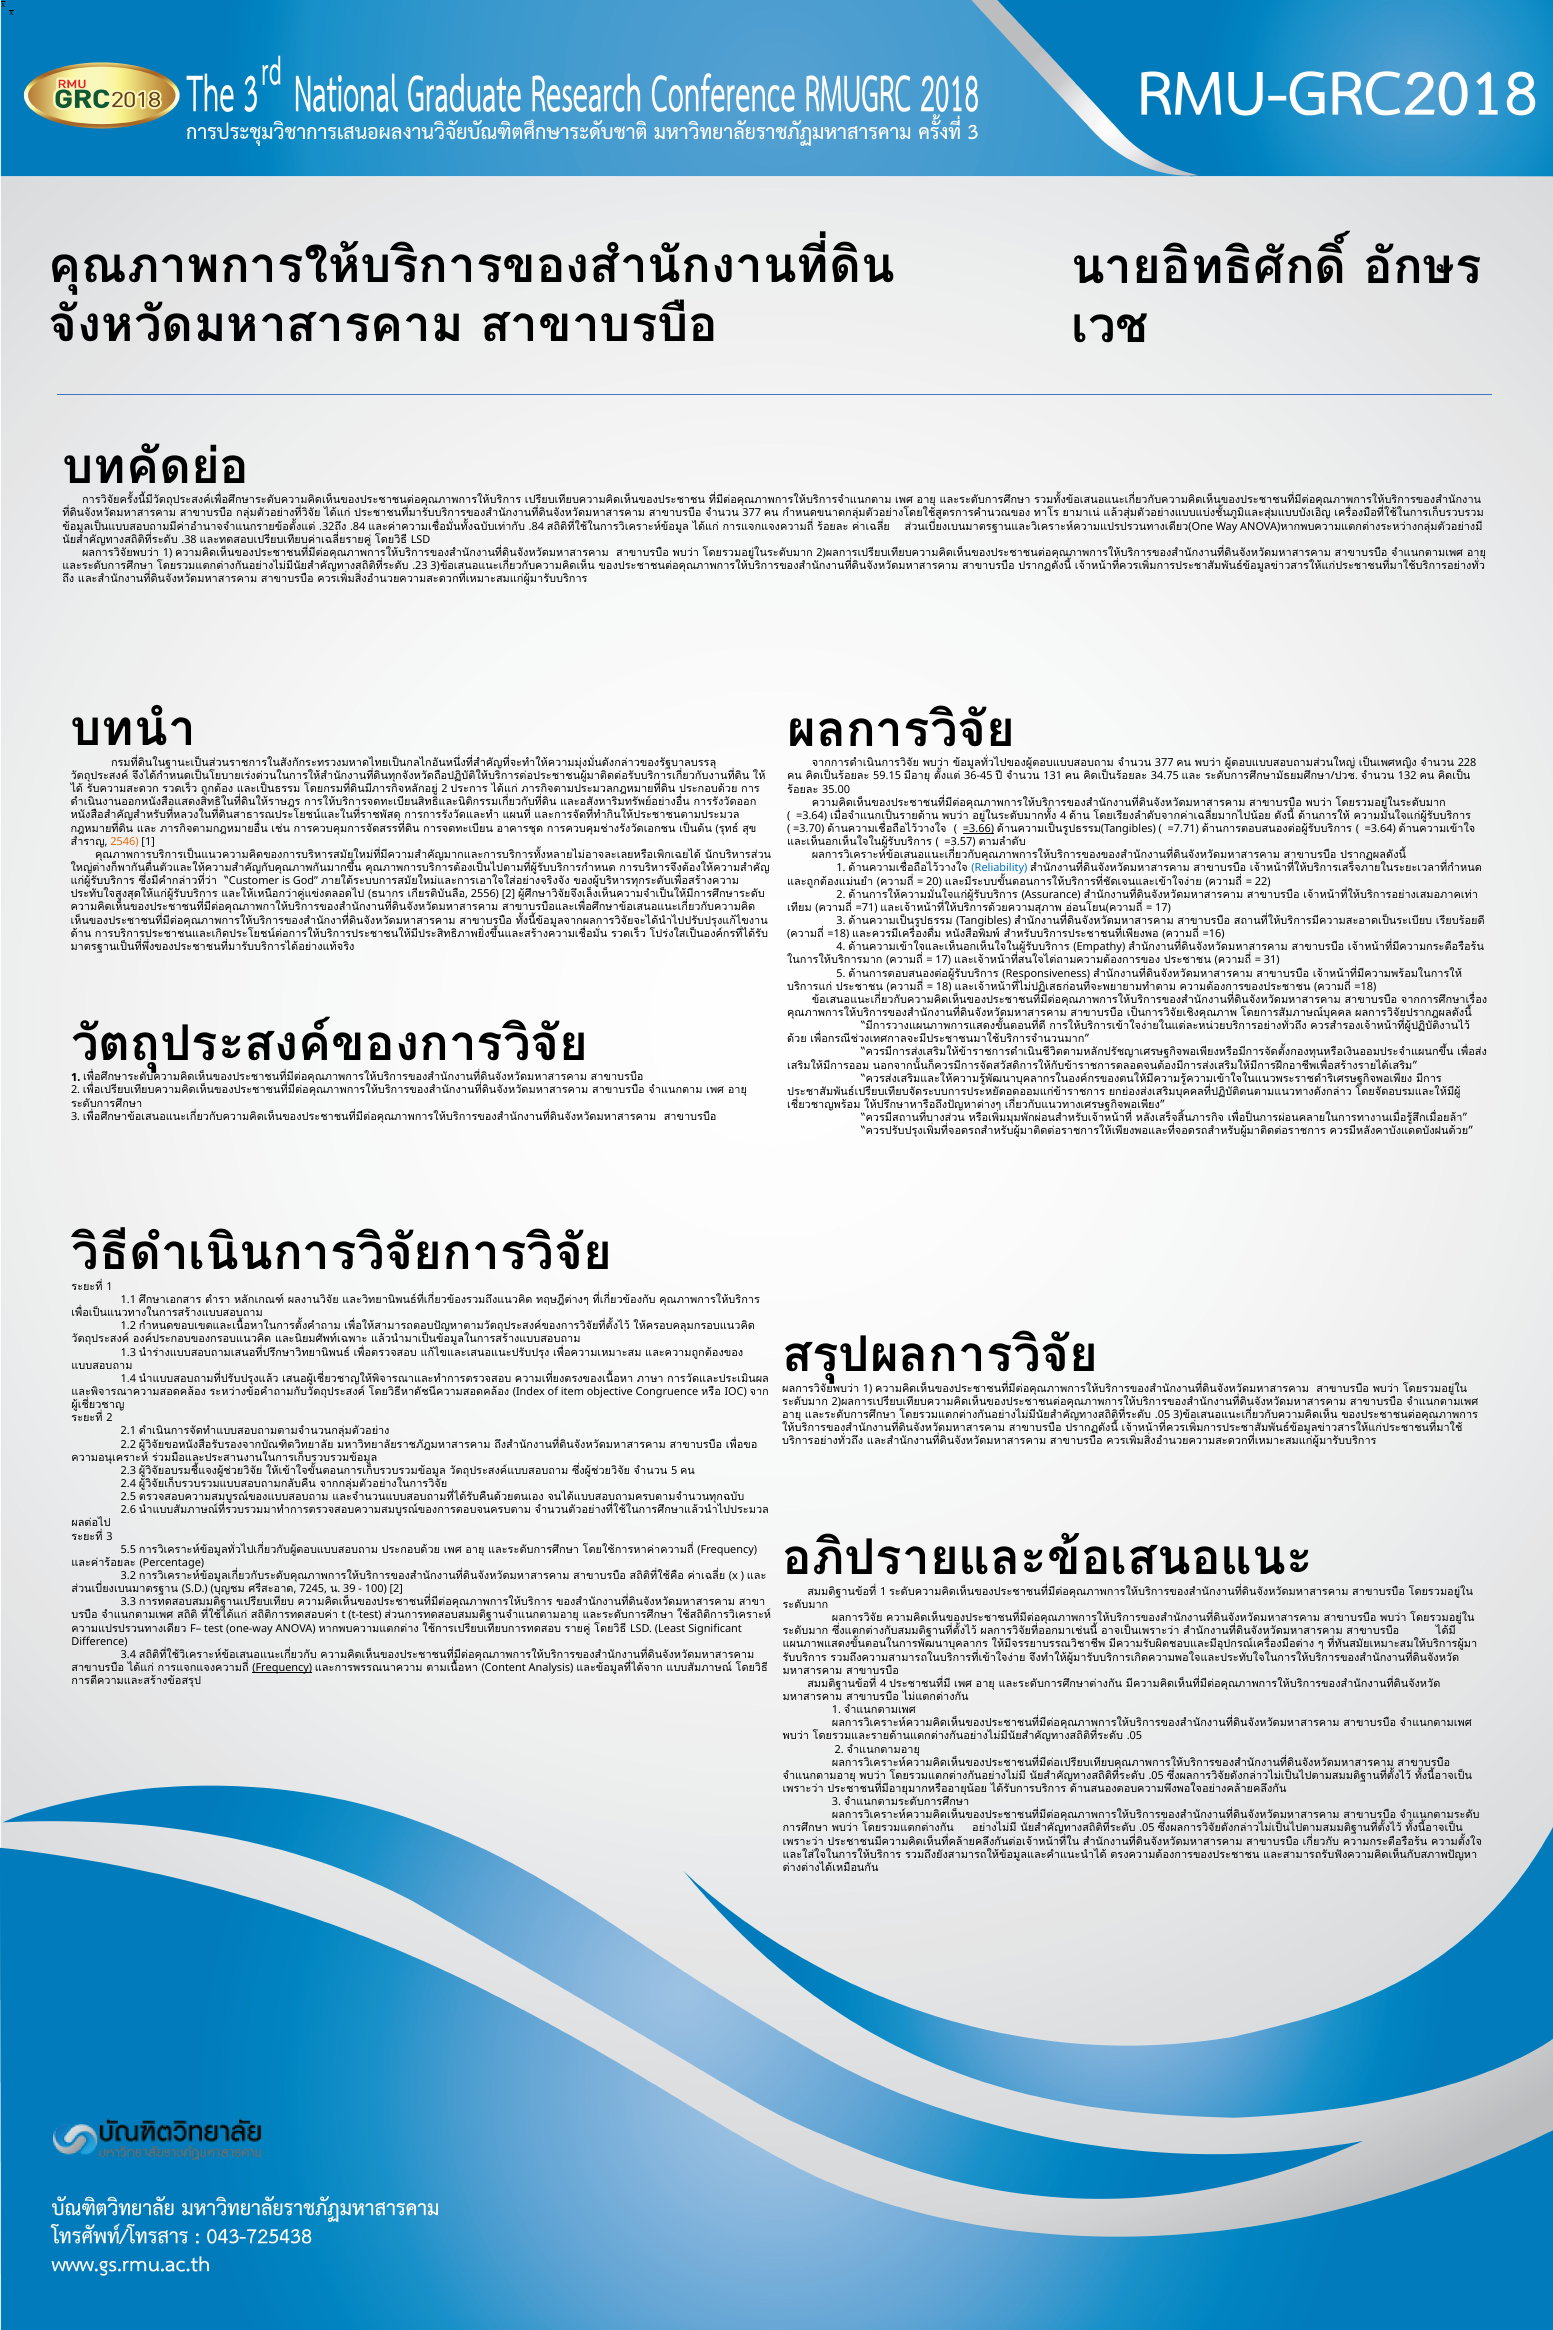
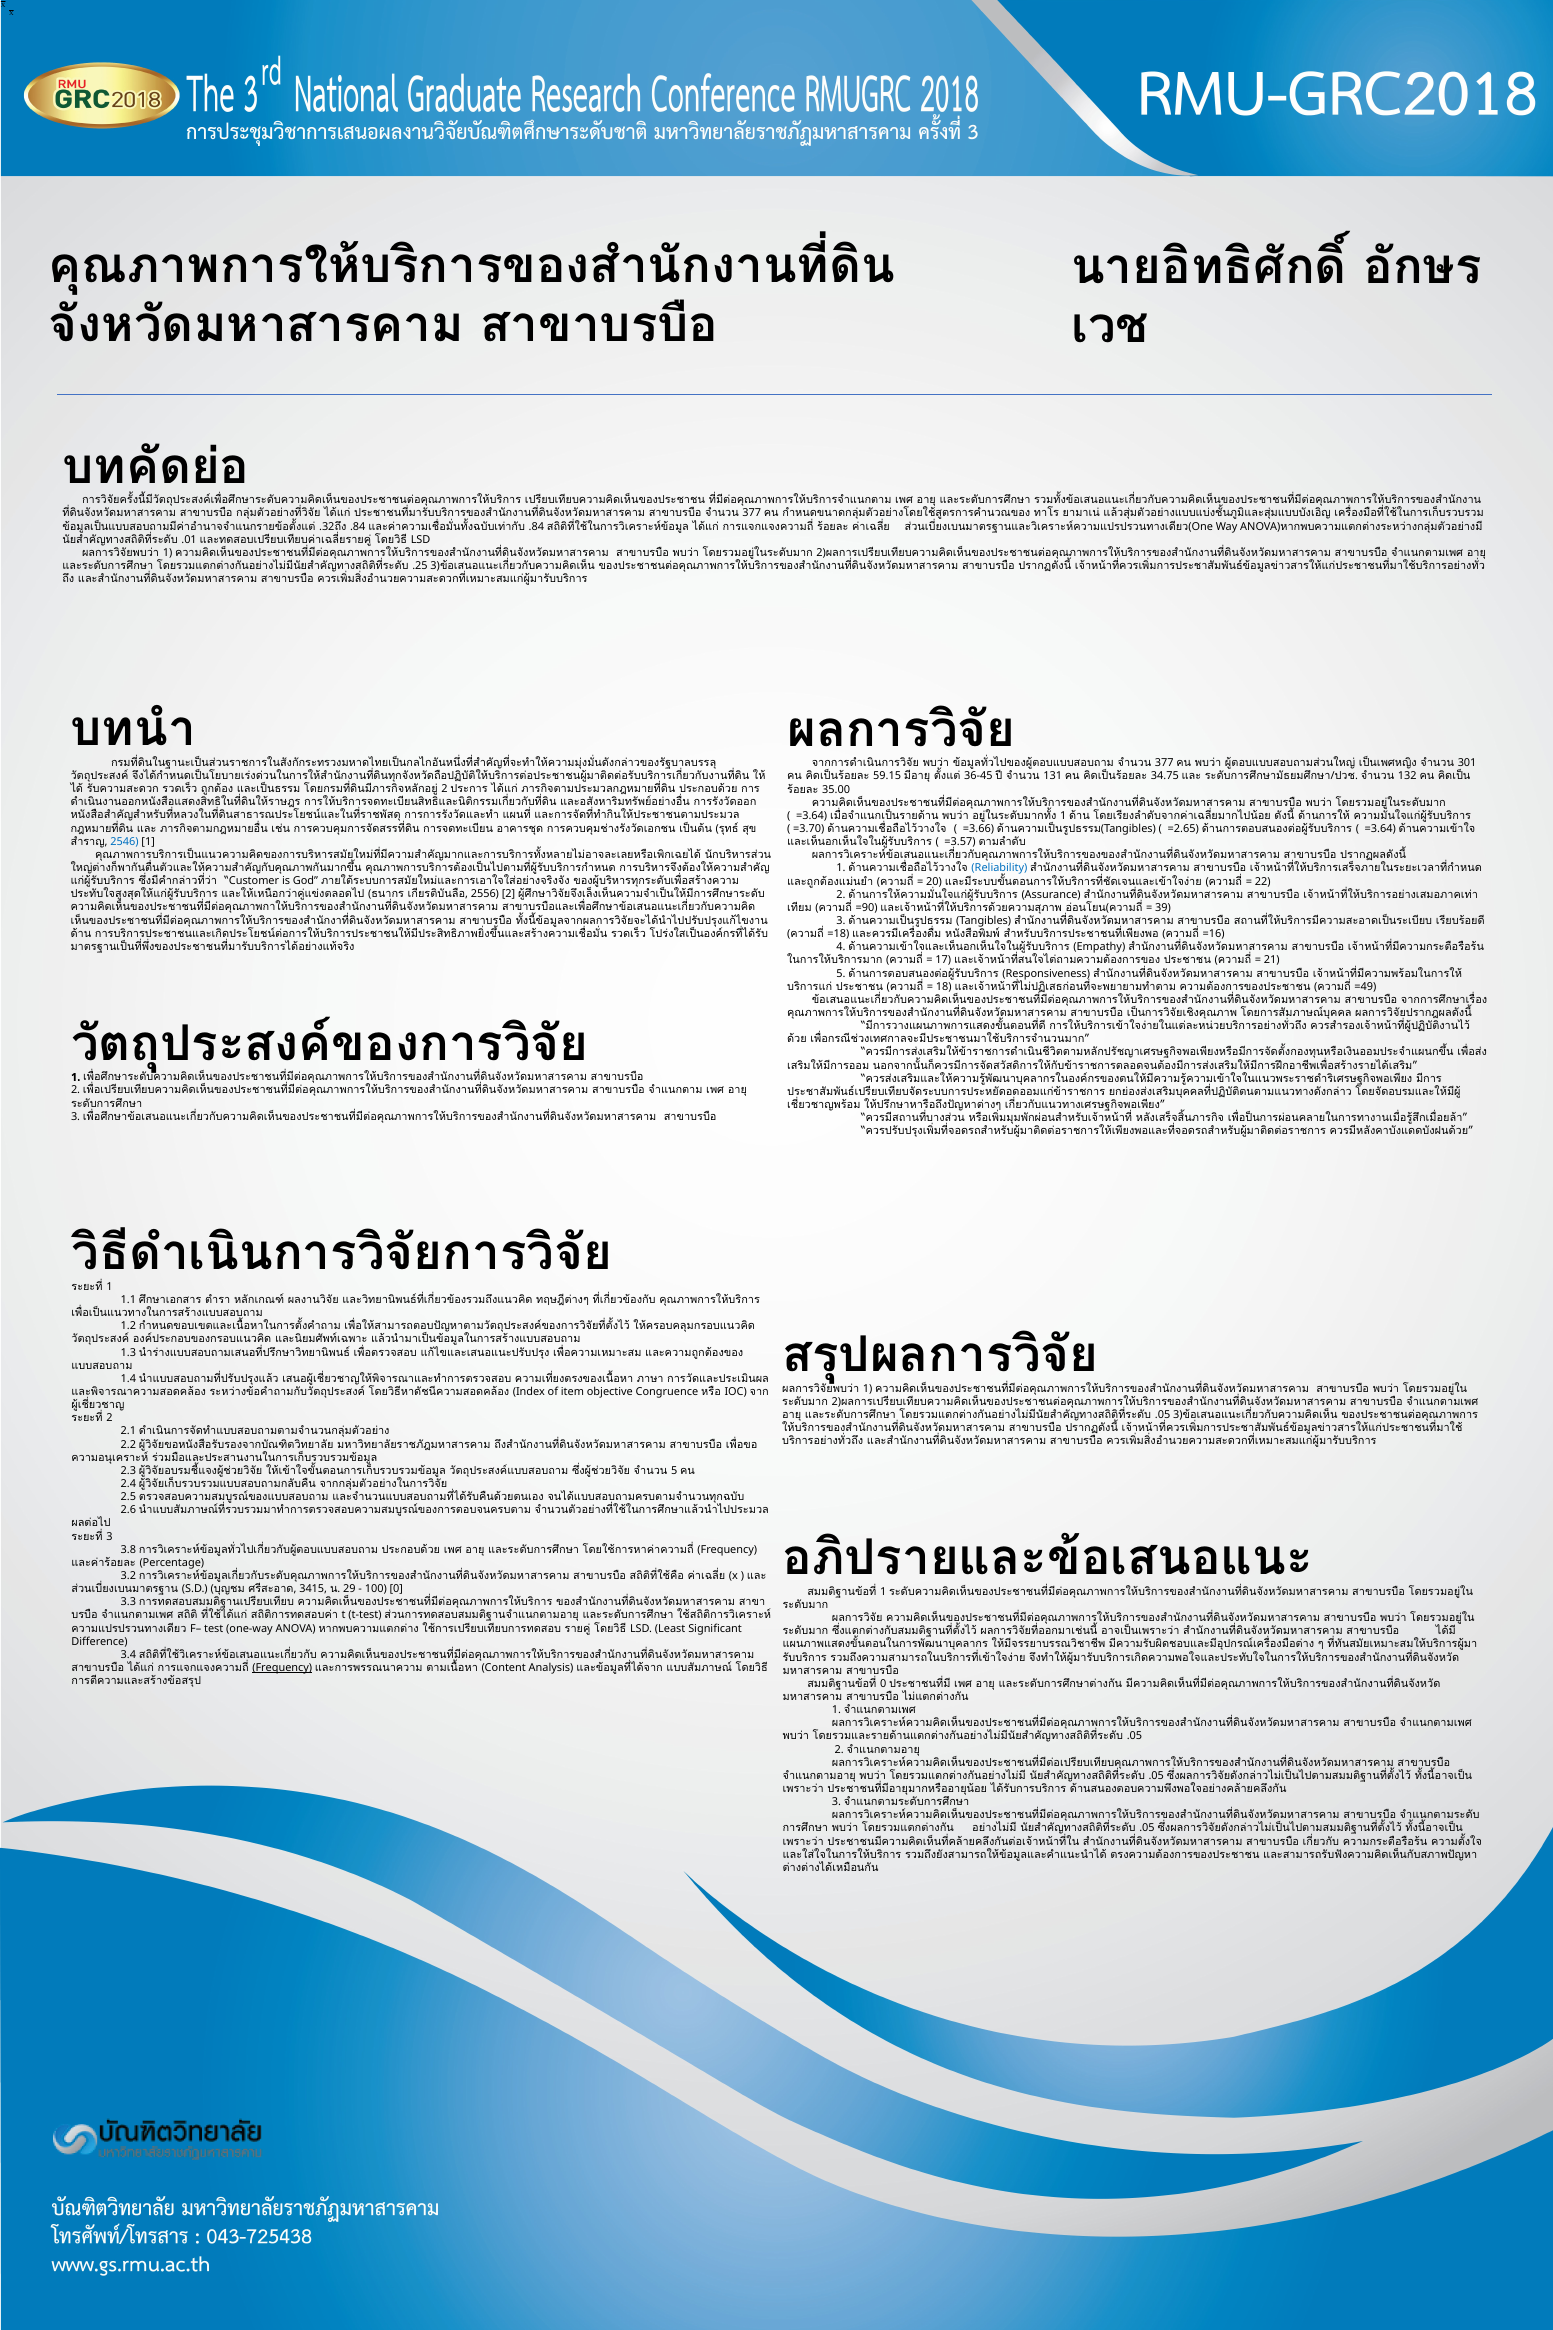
.38: .38 -> .01
.23: .23 -> .25
228: 228 -> 301
4 at (1063, 816): 4 -> 1
=3.66 underline: present -> none
=7.71: =7.71 -> =2.65
2546 colour: orange -> blue
=71: =71 -> =90
17 at (1163, 908): 17 -> 39
31: 31 -> 21
=18 at (1365, 986): =18 -> =49
5.5: 5.5 -> 3.8
7245: 7245 -> 3415
39: 39 -> 29
100 2: 2 -> 0
4 at (883, 1683): 4 -> 0
